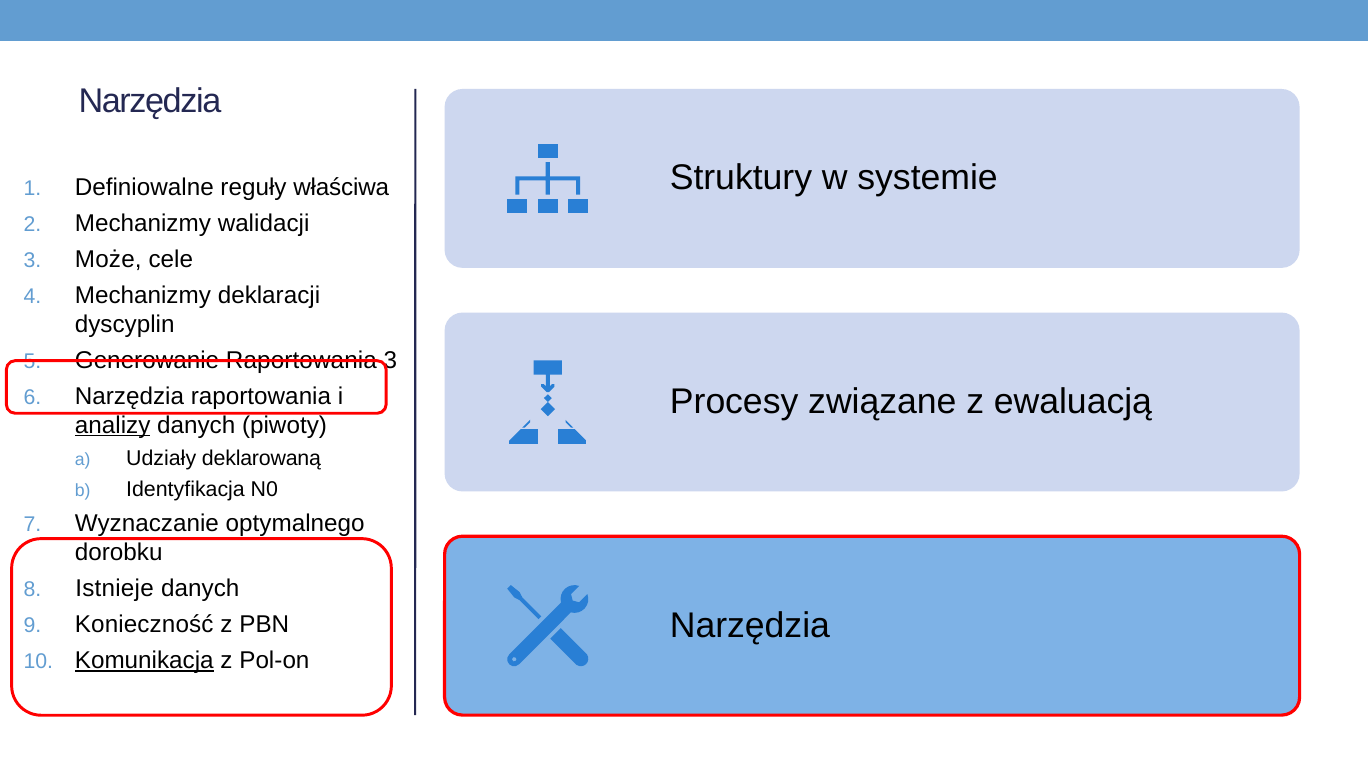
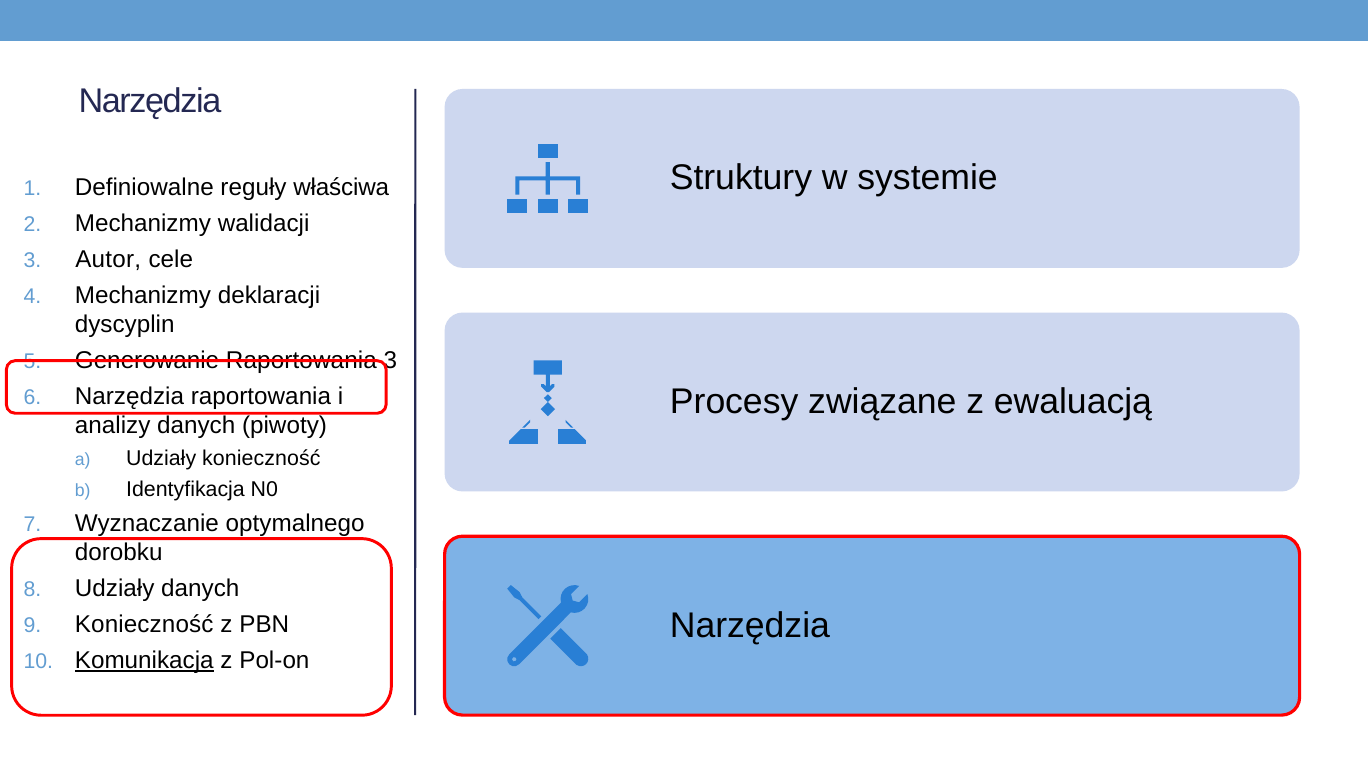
Może: Może -> Autor
analizy underline: present -> none
Udziały deklarowaną: deklarowaną -> konieczność
Istnieje at (115, 588): Istnieje -> Udziały
